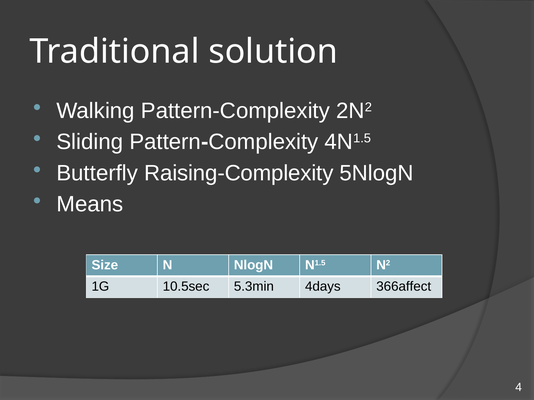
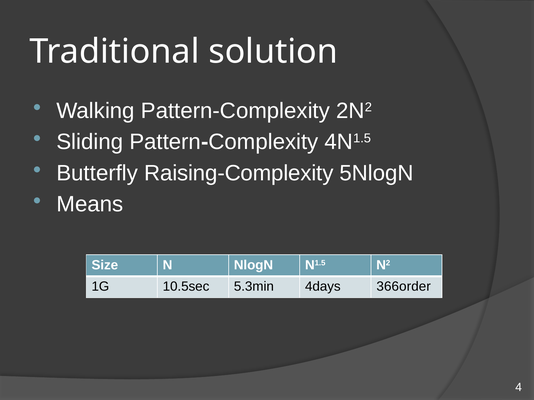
366affect: 366affect -> 366order
